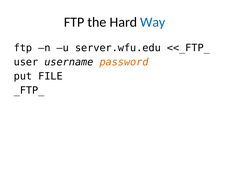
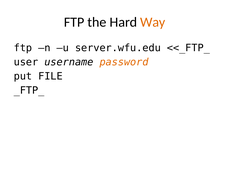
Way colour: blue -> orange
